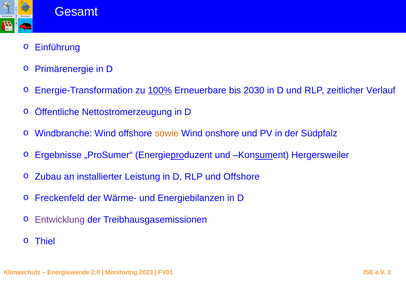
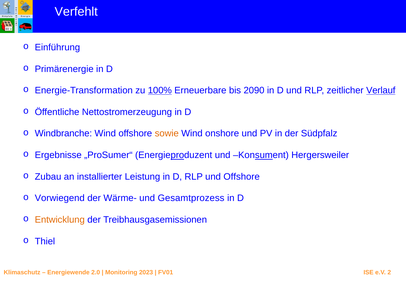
Gesamt: Gesamt -> Verfehlt
2030: 2030 -> 2090
Verlauf underline: none -> present
Freckenfeld: Freckenfeld -> Vorwiegend
Energiebilanzen: Energiebilanzen -> Gesamtprozess
Entwicklung colour: purple -> orange
